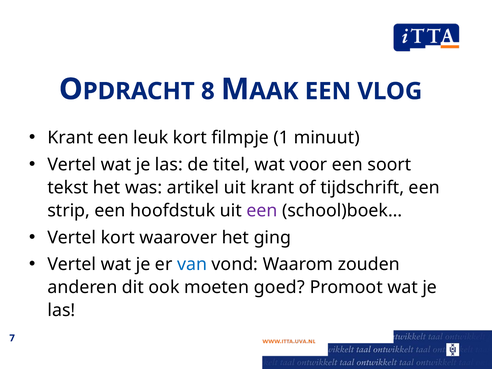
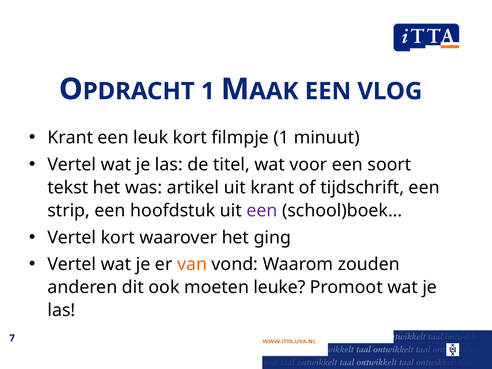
8 at (208, 91): 8 -> 1
van colour: blue -> orange
goed: goed -> leuke
